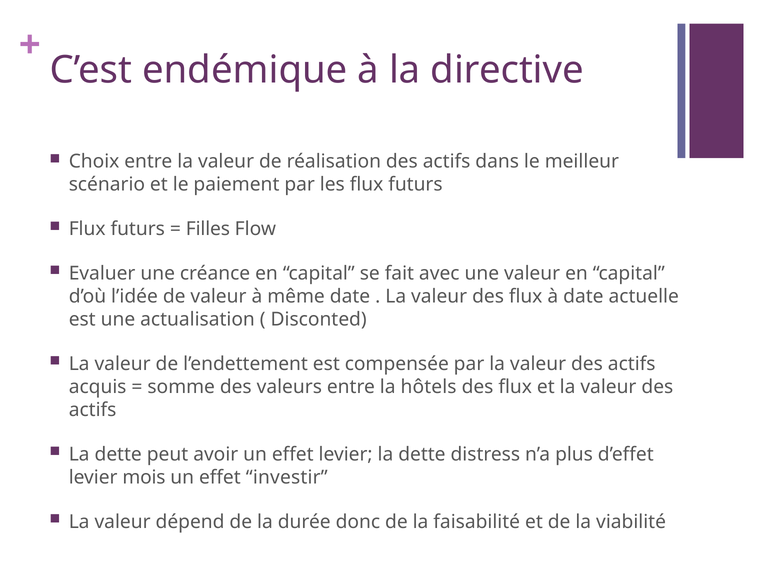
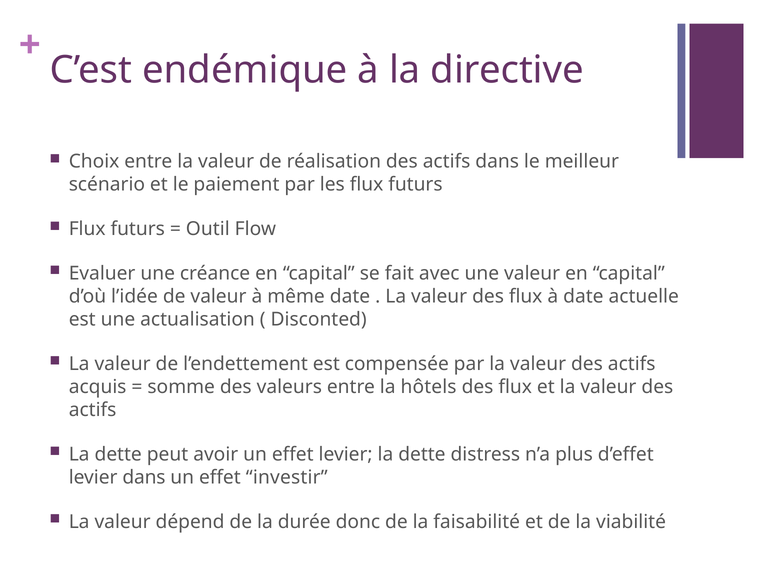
Filles: Filles -> Outil
levier mois: mois -> dans
